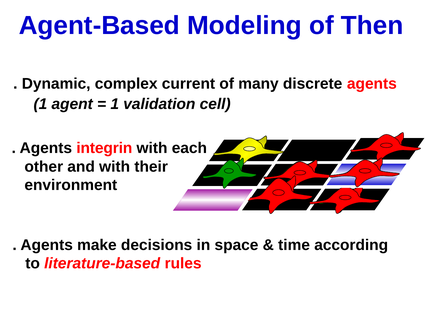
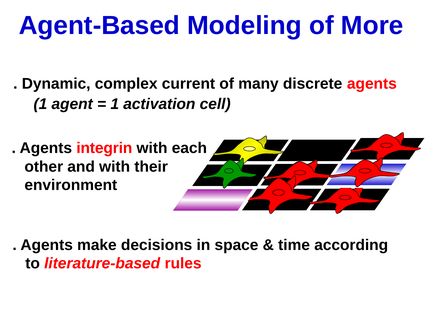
Then: Then -> More
validation: validation -> activation
